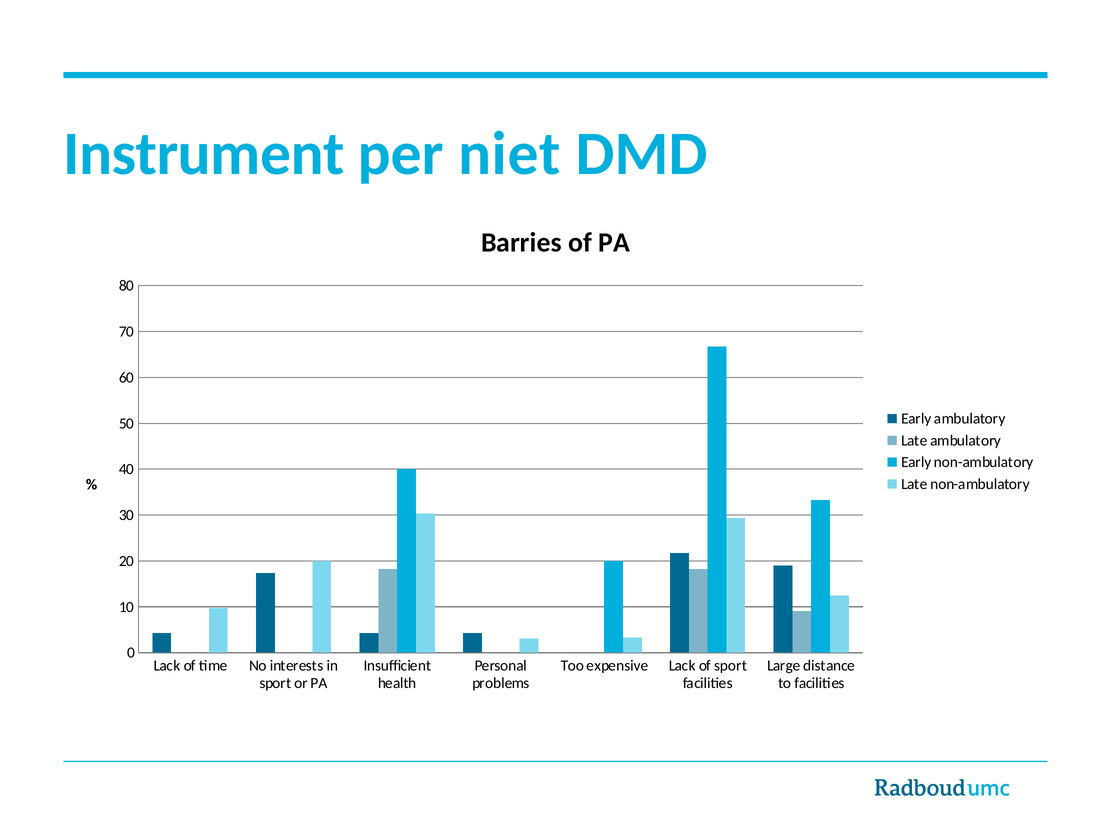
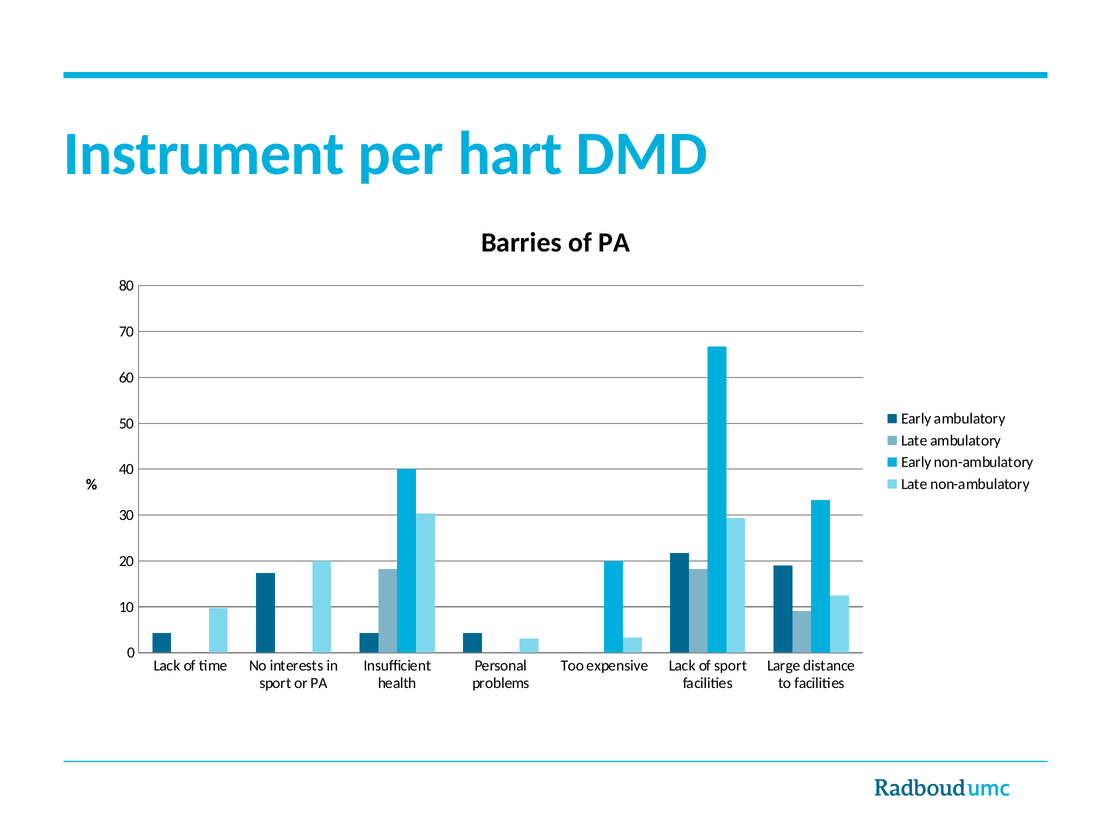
niet: niet -> hart
